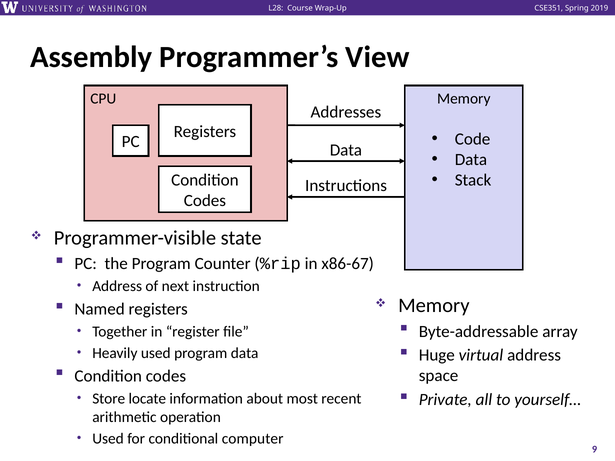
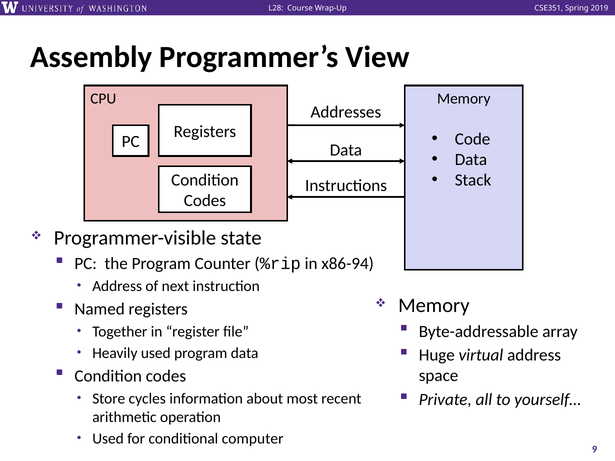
x86-67: x86-67 -> x86-94
locate: locate -> cycles
